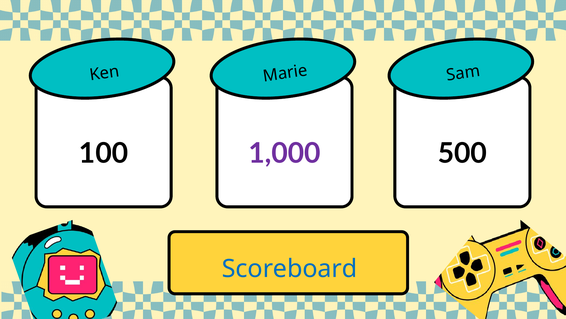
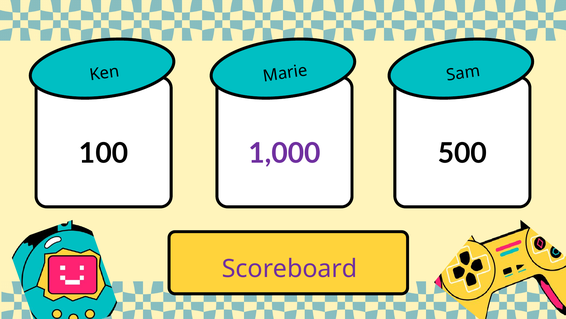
Scoreboard colour: blue -> purple
